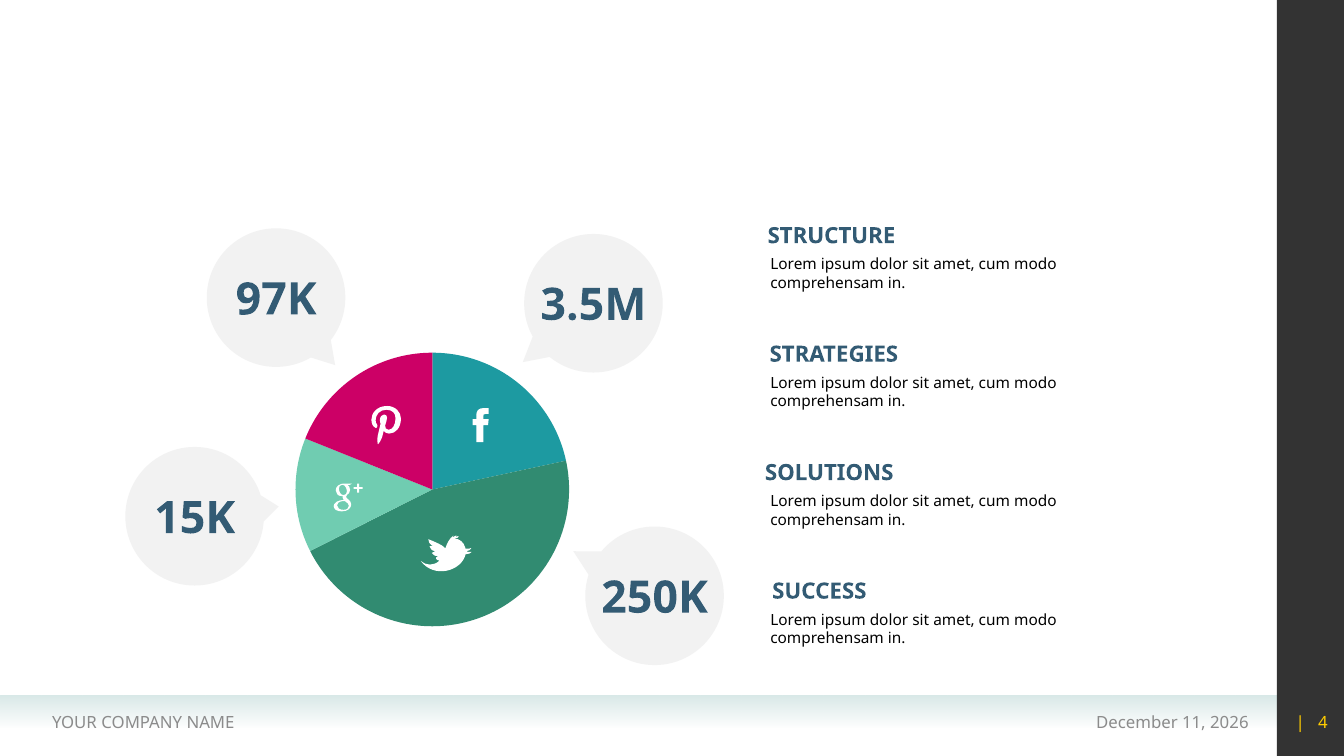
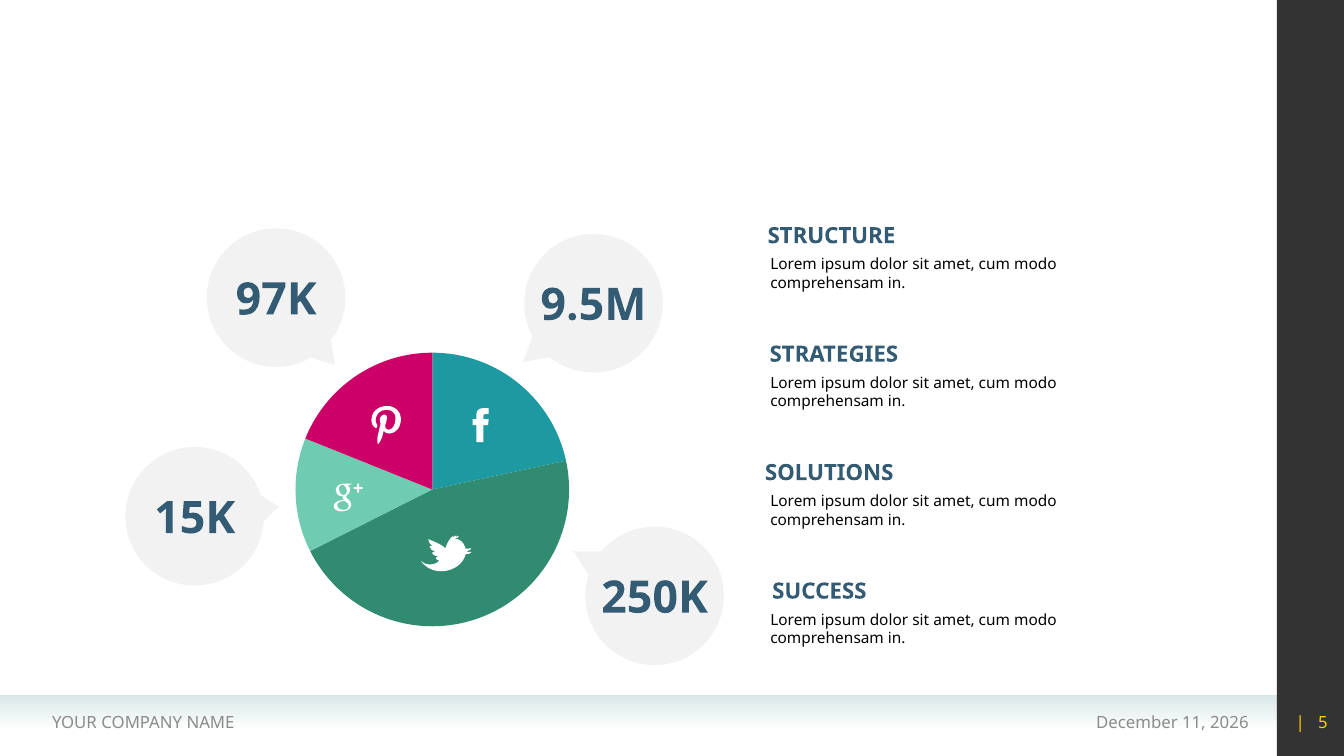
3.5M: 3.5M -> 9.5M
4: 4 -> 5
